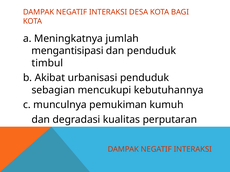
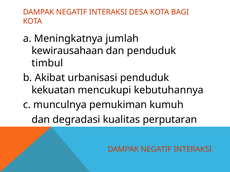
mengantisipasi: mengantisipasi -> kewirausahaan
sebagian: sebagian -> kekuatan
